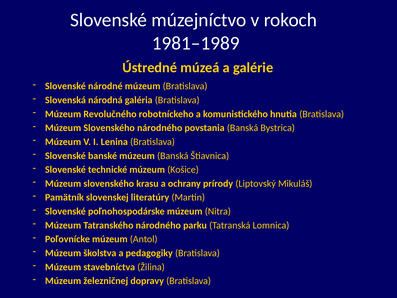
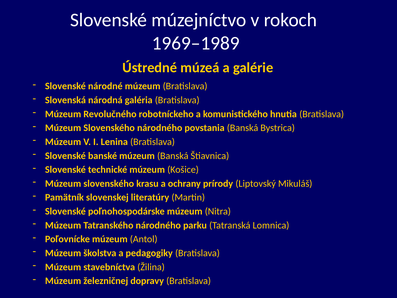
1981–1989: 1981–1989 -> 1969–1989
